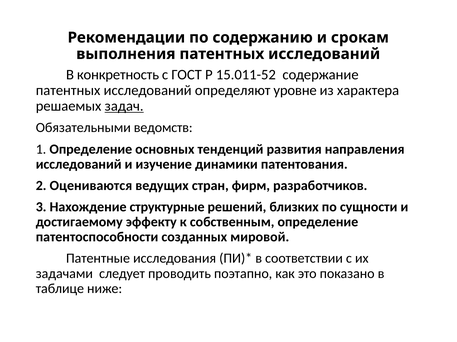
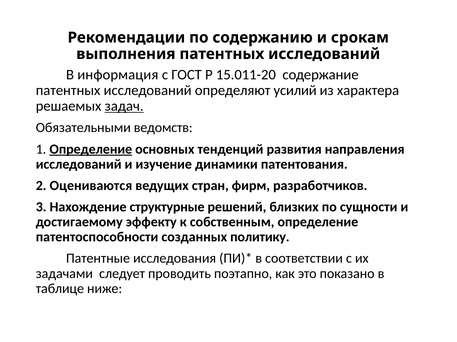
конкретность: конкретность -> информация
15.011-52: 15.011-52 -> 15.011-20
уровне: уровне -> усилий
Определение at (91, 149) underline: none -> present
мировой: мировой -> политику
